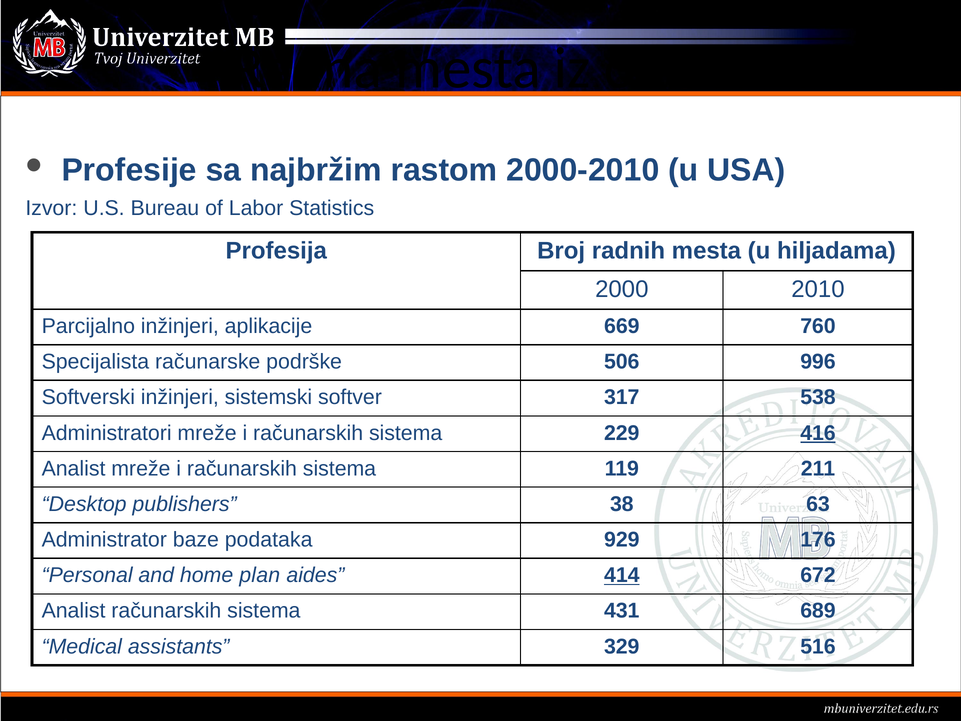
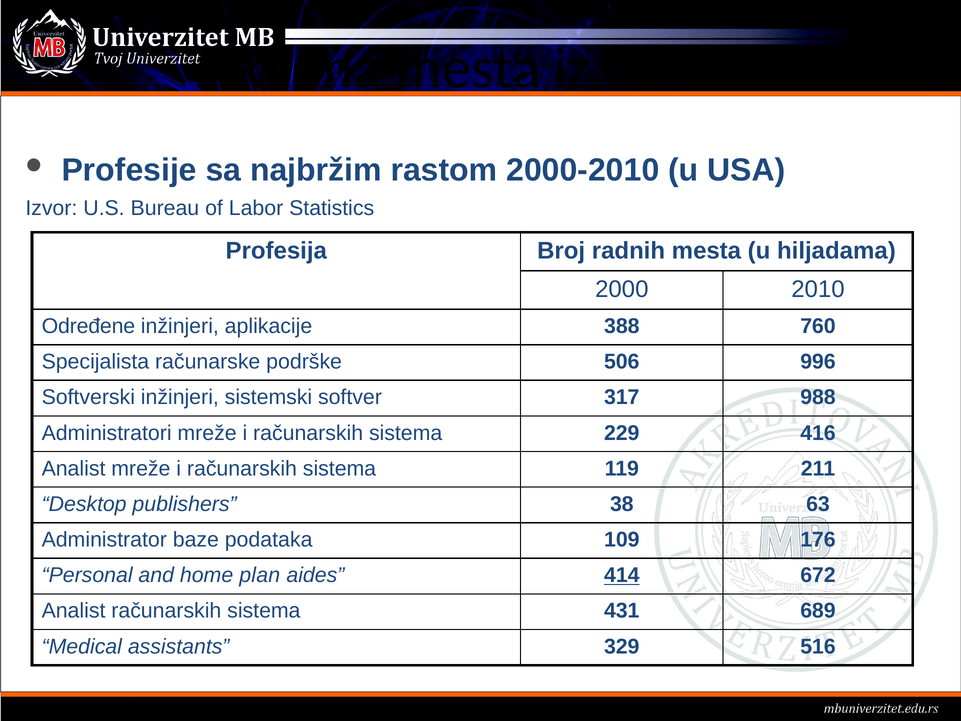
Parcijalno: Parcijalno -> Određene
669: 669 -> 388
538: 538 -> 988
416 underline: present -> none
929: 929 -> 109
